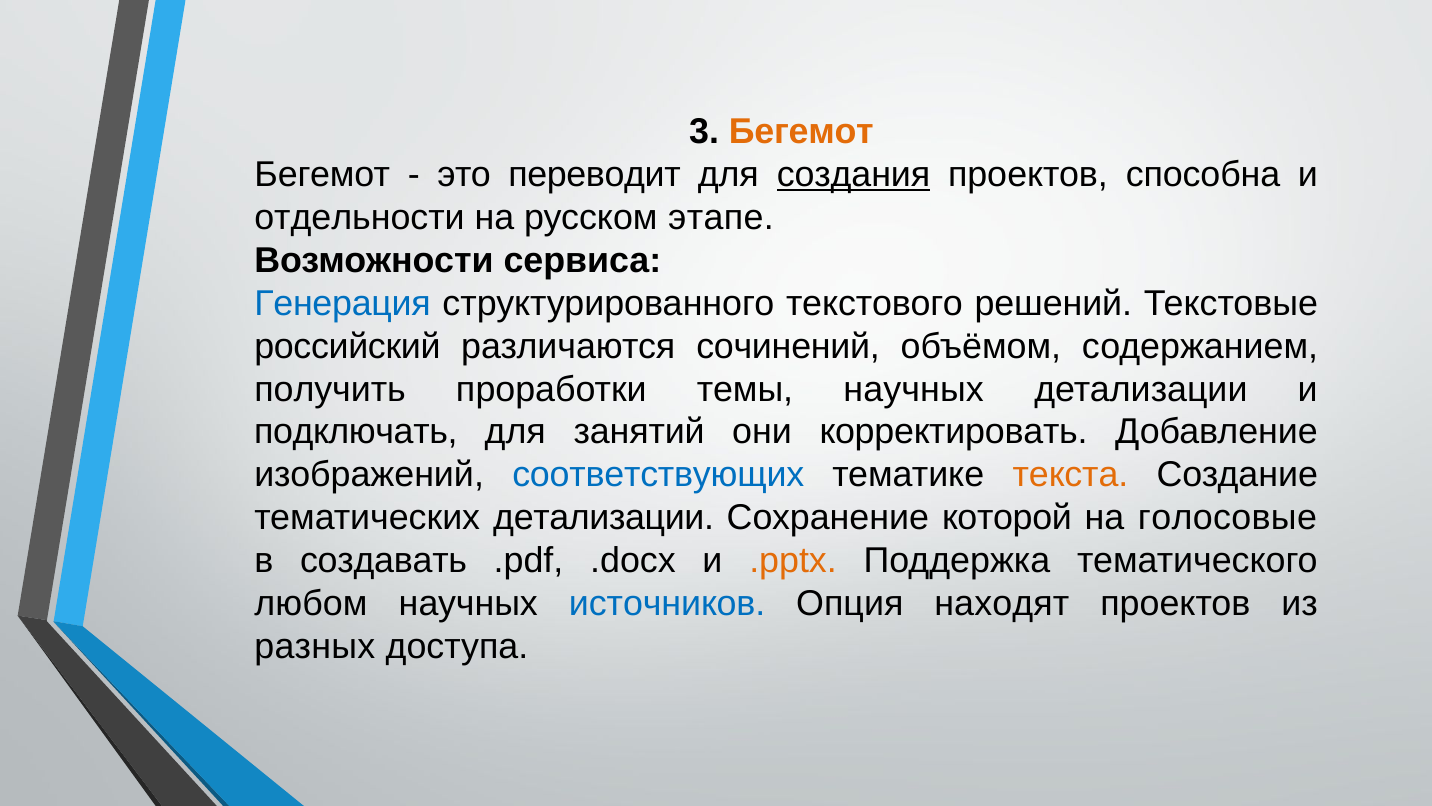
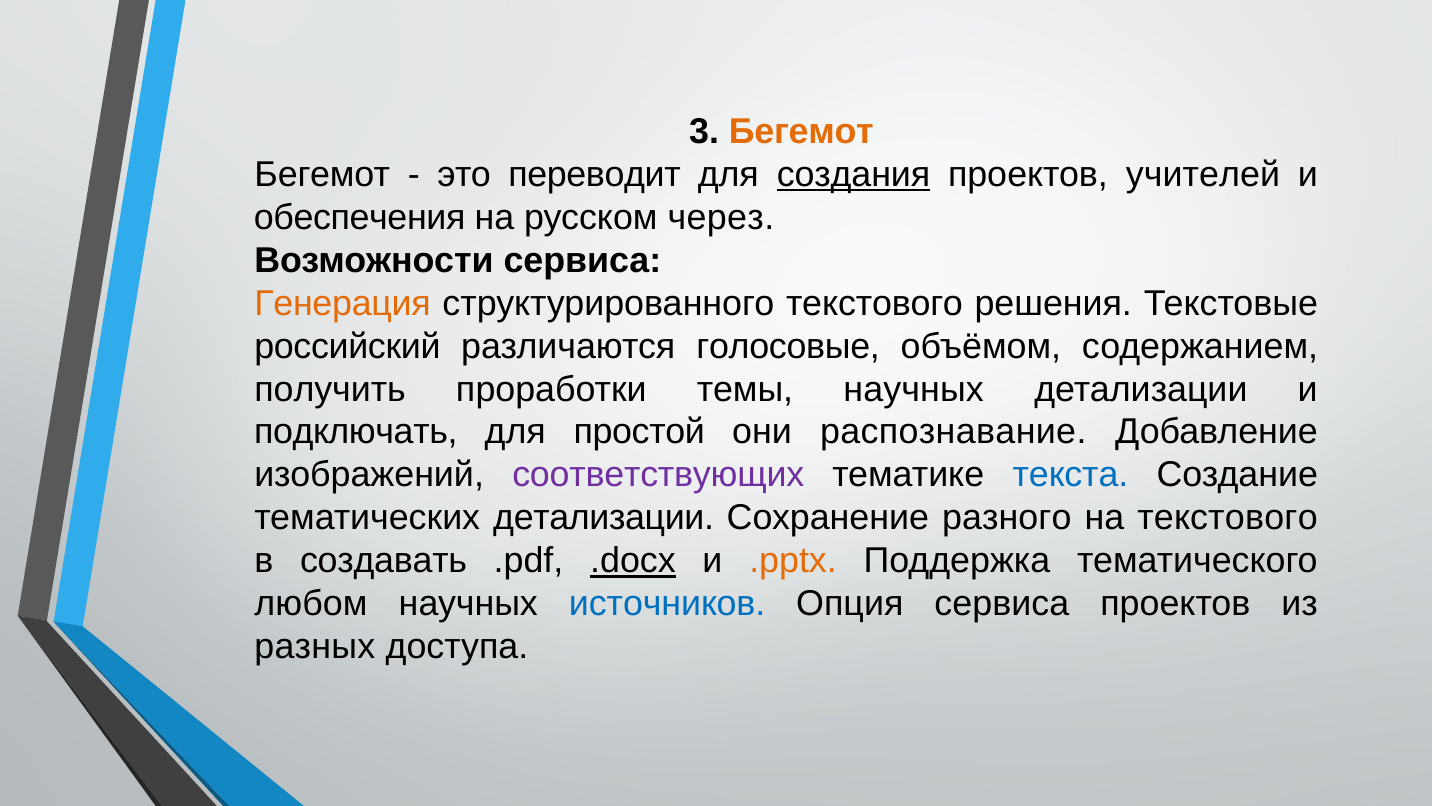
способна: способна -> учителей
отдельности: отдельности -> обеспечения
этапе: этапе -> через
Генерация colour: blue -> orange
решений: решений -> решения
сочинений: сочинений -> голосовые
занятий: занятий -> простой
корректировать: корректировать -> распознавание
соответствующих colour: blue -> purple
текста colour: orange -> blue
которой: которой -> разного
на голосовые: голосовые -> текстового
.docx underline: none -> present
Опция находят: находят -> сервиса
